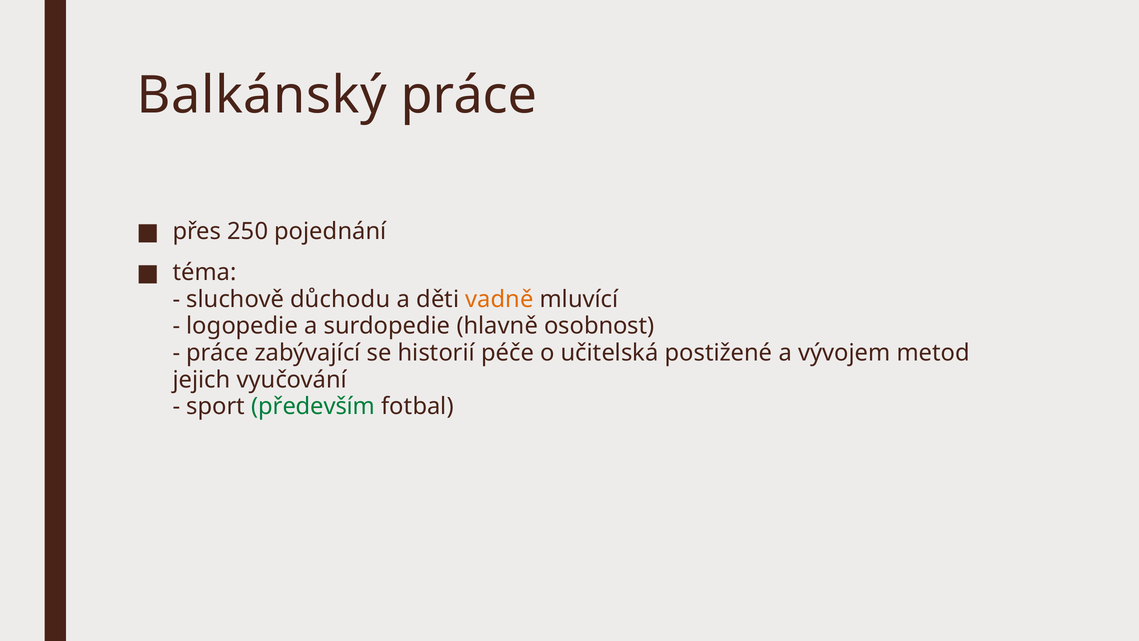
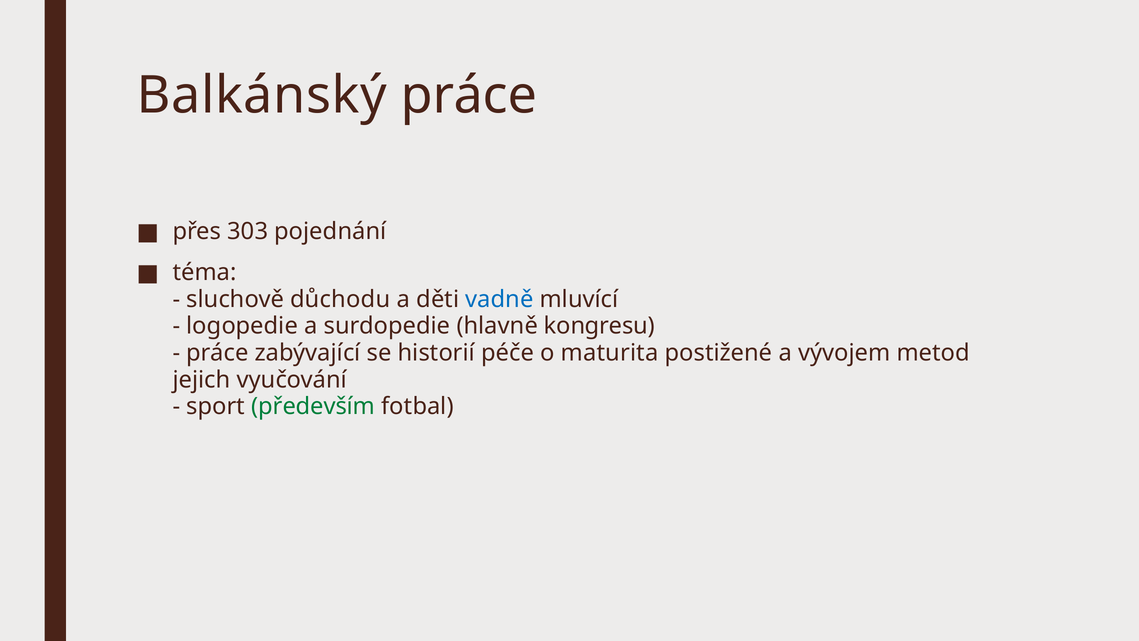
250: 250 -> 303
vadně colour: orange -> blue
osobnost: osobnost -> kongresu
učitelská: učitelská -> maturita
